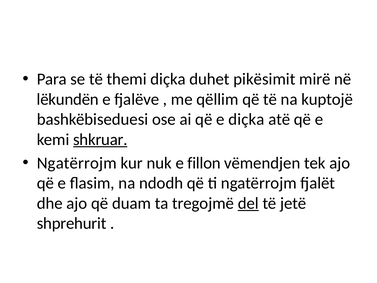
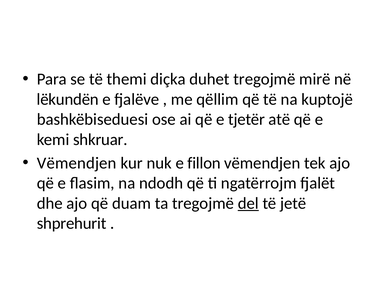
duhet pikësimit: pikësimit -> tregojmë
e diçka: diçka -> tjetër
shkruar underline: present -> none
Ngatërrojm at (77, 163): Ngatërrojm -> Vëmendjen
